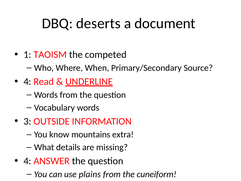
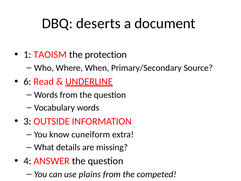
competed: competed -> protection
4 at (27, 81): 4 -> 6
mountains: mountains -> cuneiform
cuneiform: cuneiform -> competed
